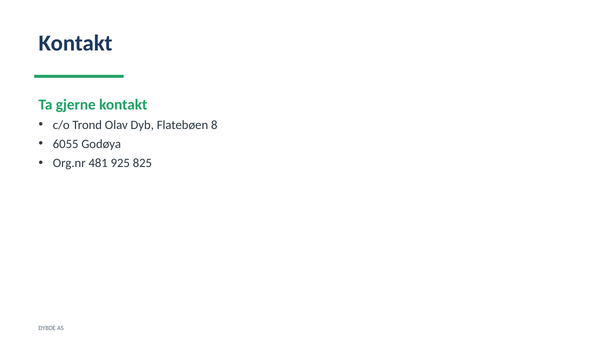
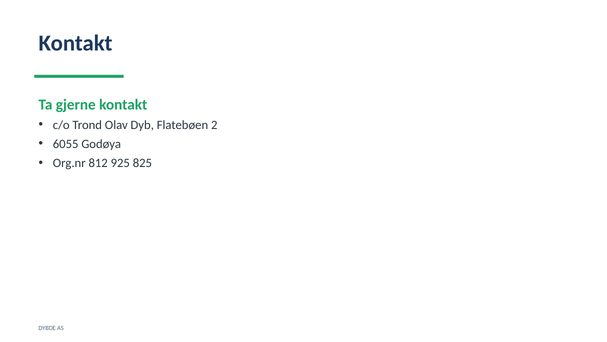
8: 8 -> 2
481: 481 -> 812
